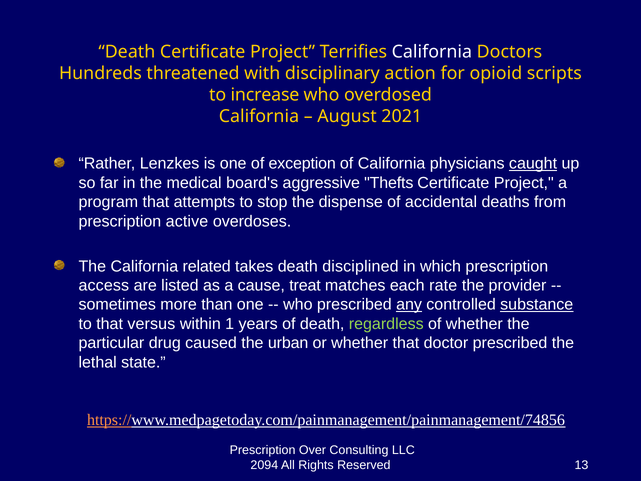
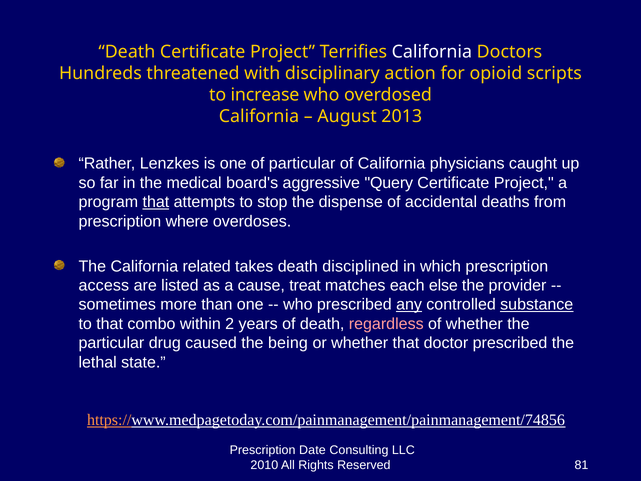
2021: 2021 -> 2013
of exception: exception -> particular
caught underline: present -> none
Thefts: Thefts -> Query
that at (156, 202) underline: none -> present
active: active -> where
rate: rate -> else
versus: versus -> combo
1: 1 -> 2
regardless colour: light green -> pink
urban: urban -> being
Over: Over -> Date
2094: 2094 -> 2010
13: 13 -> 81
